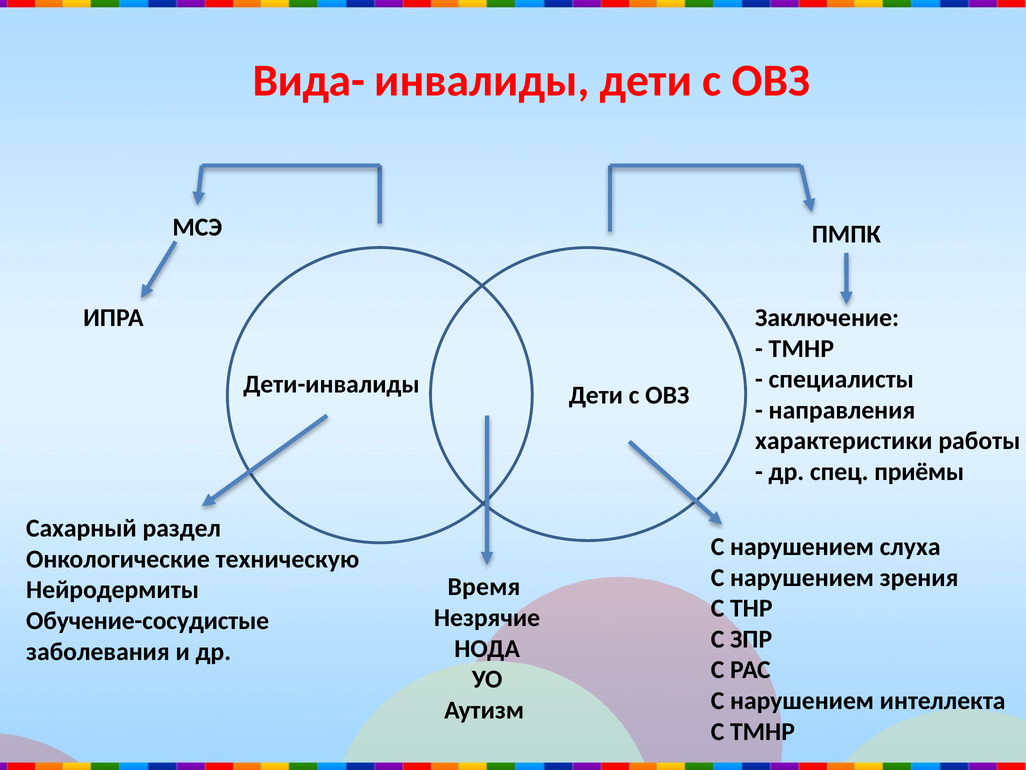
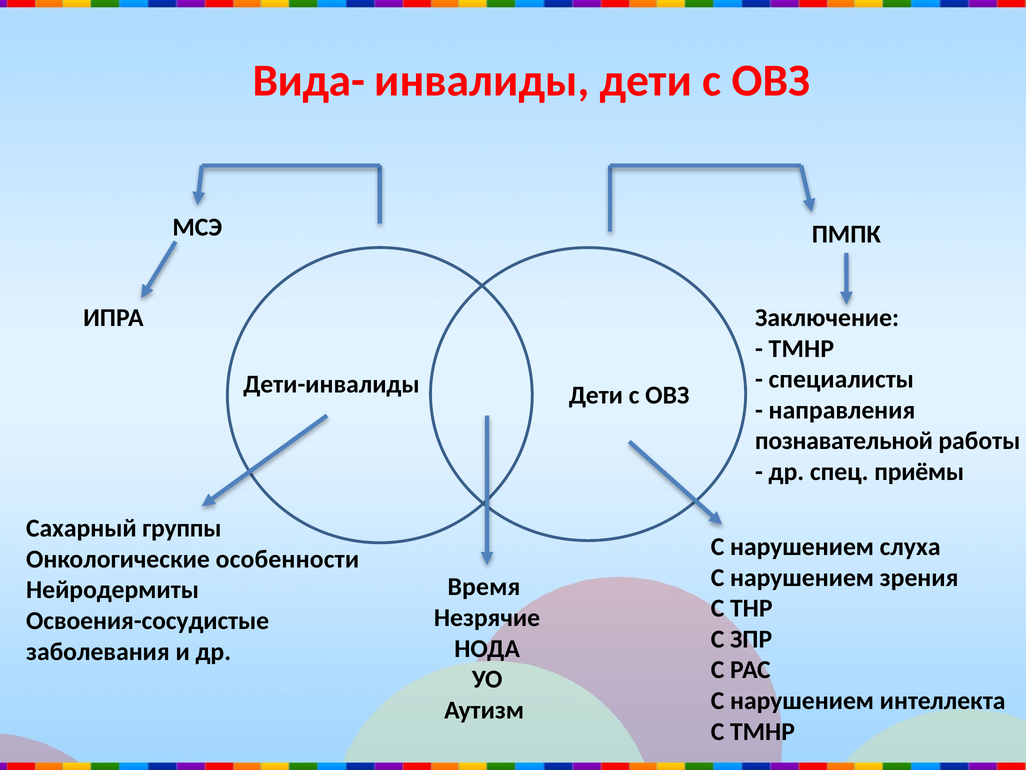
характеристики: характеристики -> познавательной
раздел: раздел -> группы
техническую: техническую -> особенности
Обучение-сосудистые: Обучение-сосудистые -> Освоения-сосудистые
